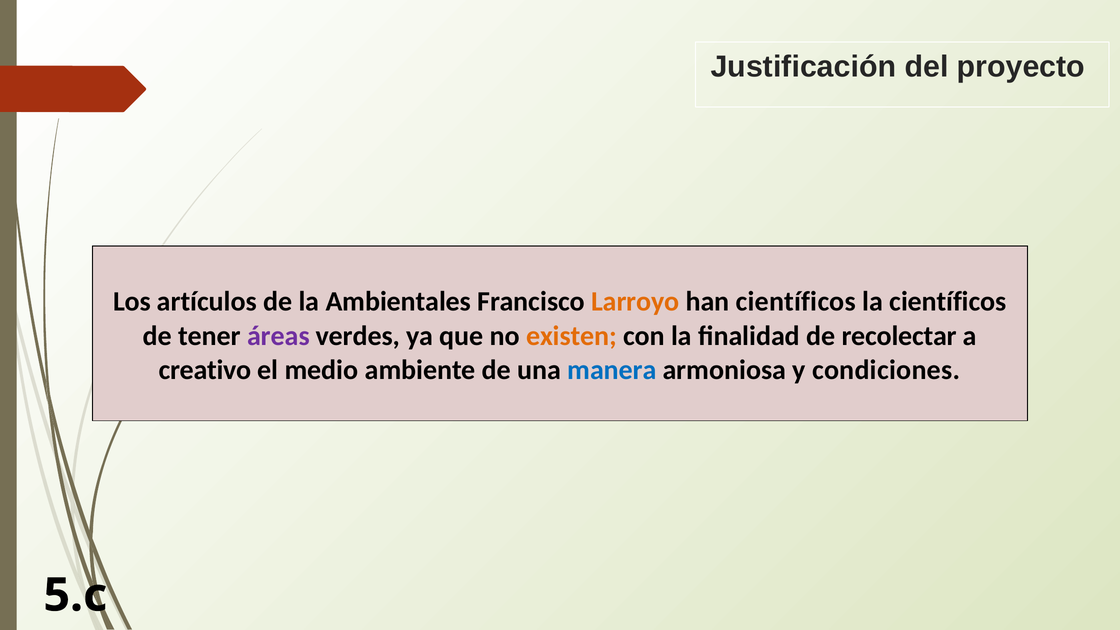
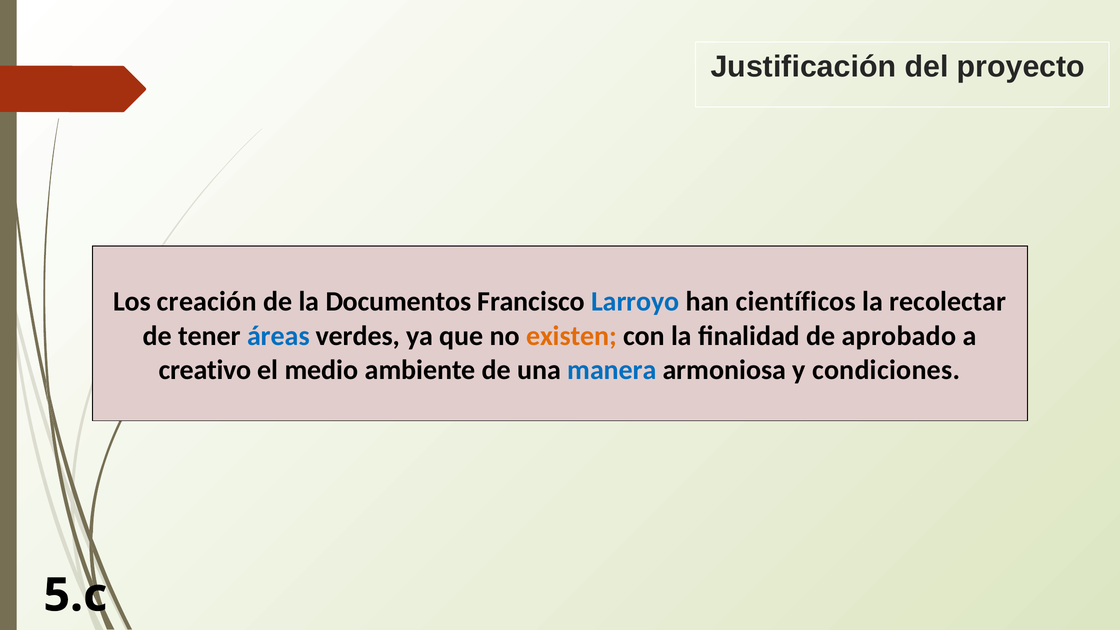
artículos: artículos -> creación
Ambientales: Ambientales -> Documentos
Larroyo colour: orange -> blue
la científicos: científicos -> recolectar
áreas colour: purple -> blue
recolectar: recolectar -> aprobado
